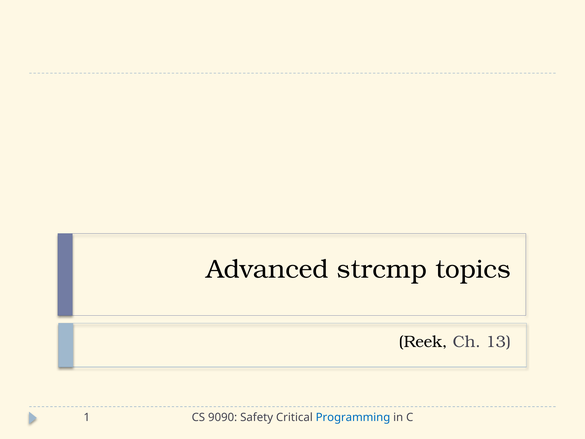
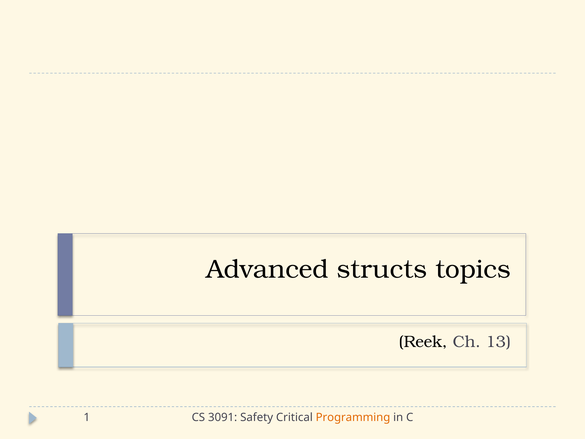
strcmp: strcmp -> structs
9090: 9090 -> 3091
Programming colour: blue -> orange
